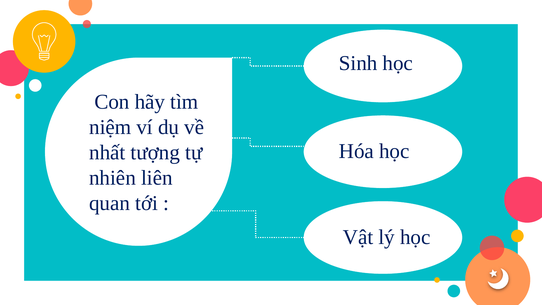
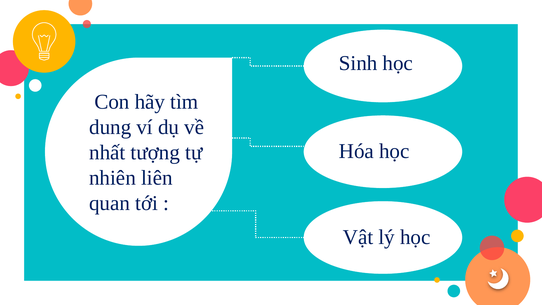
niệm: niệm -> dung
